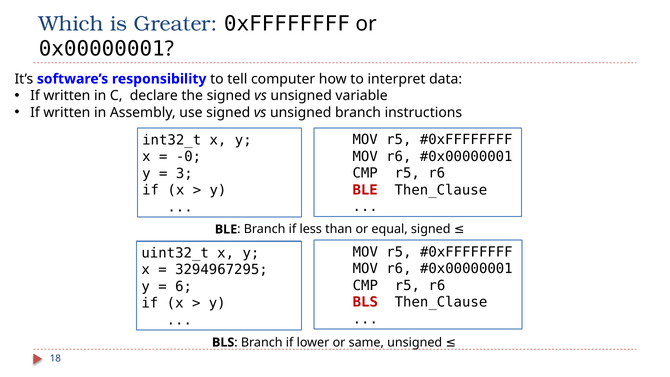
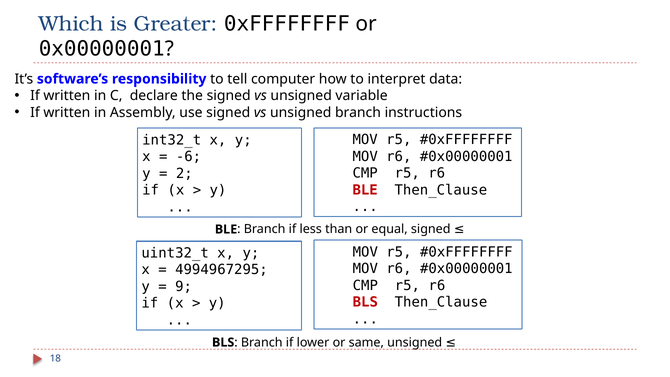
-0: -0 -> -6
3: 3 -> 2
3294967295: 3294967295 -> 4994967295
6: 6 -> 9
